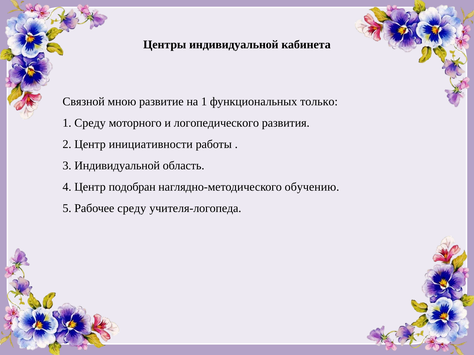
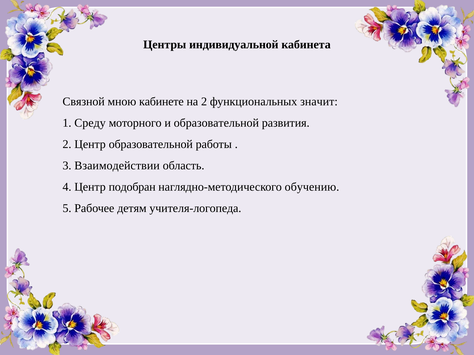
развитие: развитие -> кабинете
на 1: 1 -> 2
только: только -> значит
и логопедического: логопедического -> образовательной
Центр инициативности: инициативности -> образовательной
3 Индивидуальной: Индивидуальной -> Взаимодействии
Рабочее среду: среду -> детям
